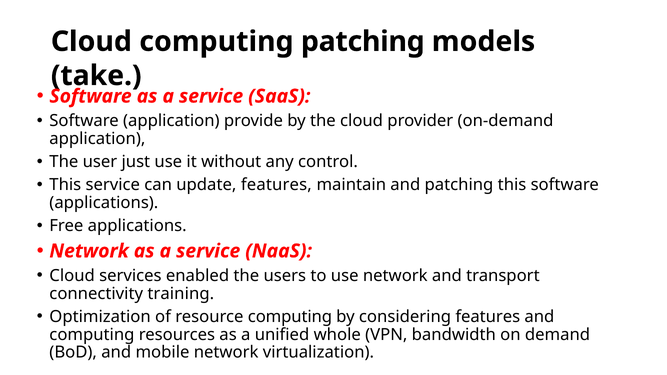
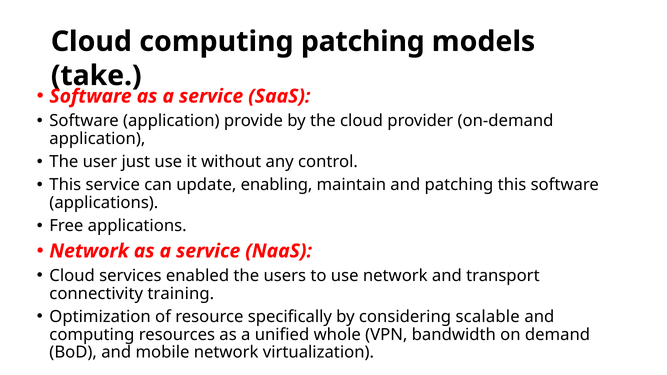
update features: features -> enabling
resource computing: computing -> specifically
considering features: features -> scalable
